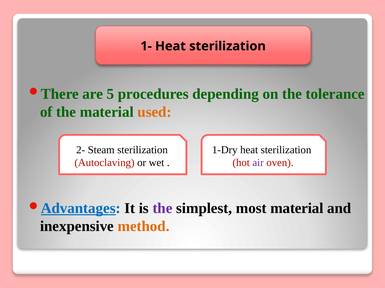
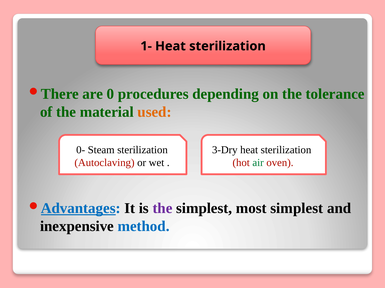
5: 5 -> 0
2-: 2- -> 0-
1-Dry: 1-Dry -> 3-Dry
air colour: purple -> green
most material: material -> simplest
method colour: orange -> blue
